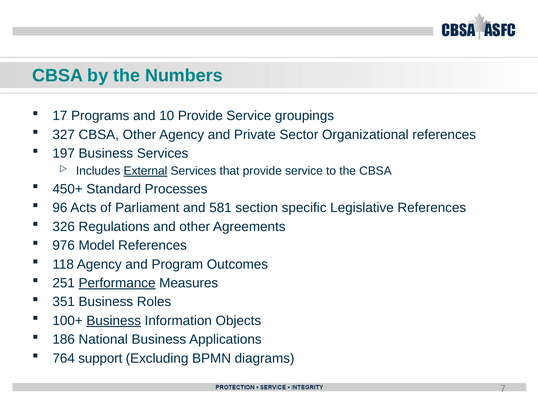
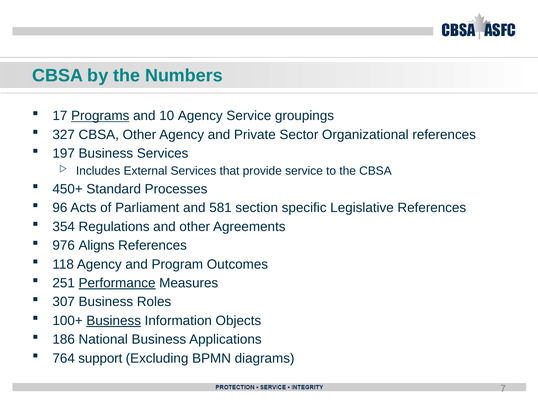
Programs underline: none -> present
10 Provide: Provide -> Agency
External underline: present -> none
326: 326 -> 354
Model: Model -> Aligns
351: 351 -> 307
